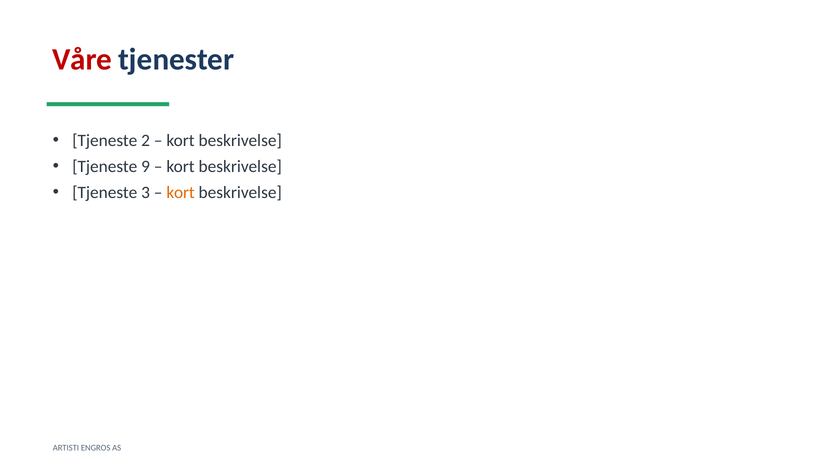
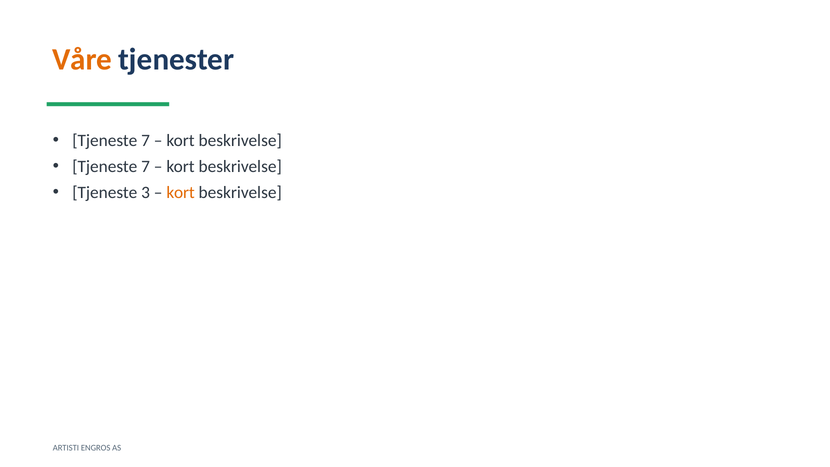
Våre colour: red -> orange
2 at (146, 141): 2 -> 7
9 at (146, 167): 9 -> 7
